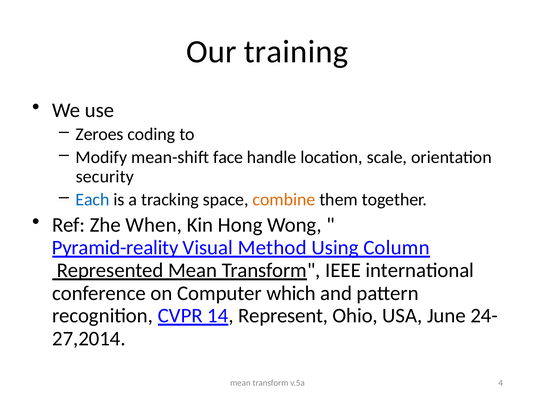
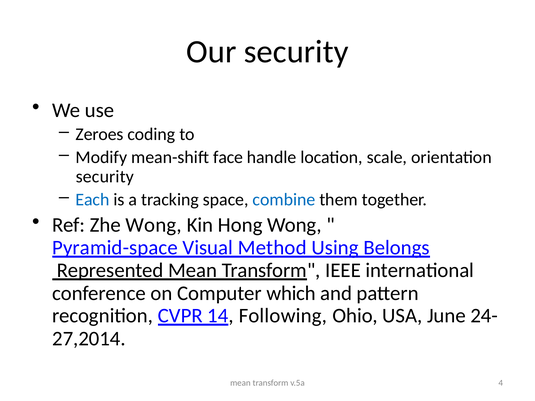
Our training: training -> security
combine colour: orange -> blue
Zhe When: When -> Wong
Pyramid-reality: Pyramid-reality -> Pyramid-space
Column: Column -> Belongs
Represent: Represent -> Following
